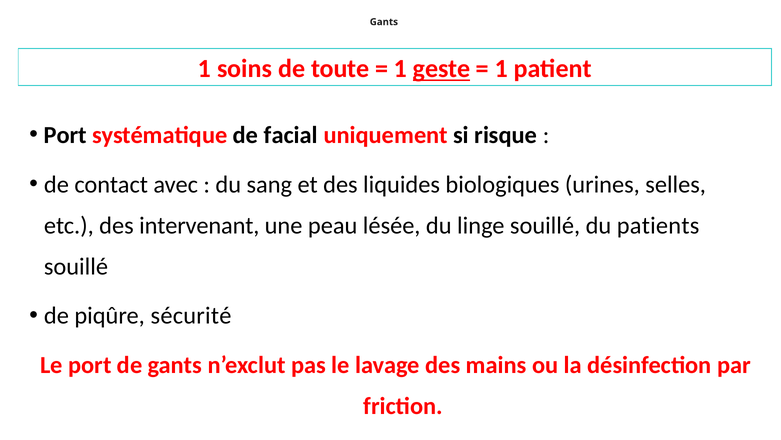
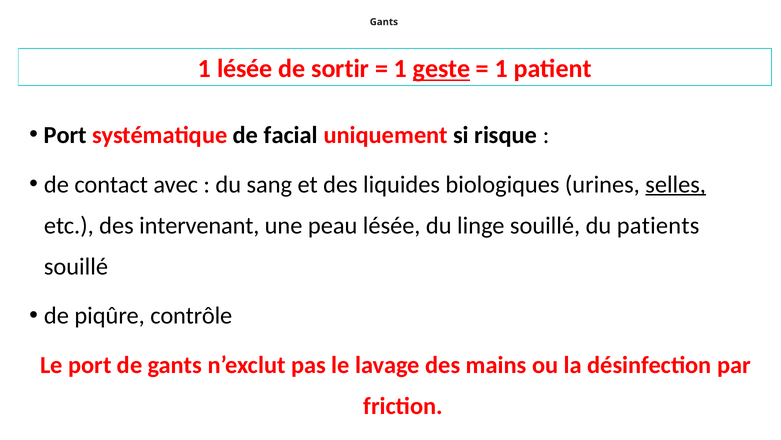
1 soins: soins -> lésée
toute: toute -> sortir
selles underline: none -> present
sécurité: sécurité -> contrôle
